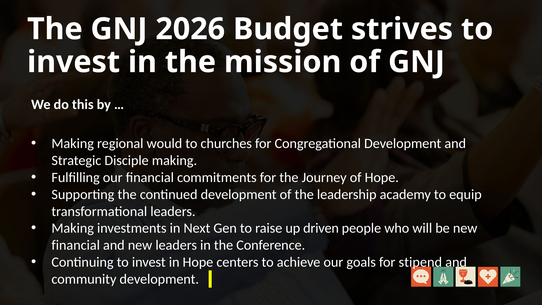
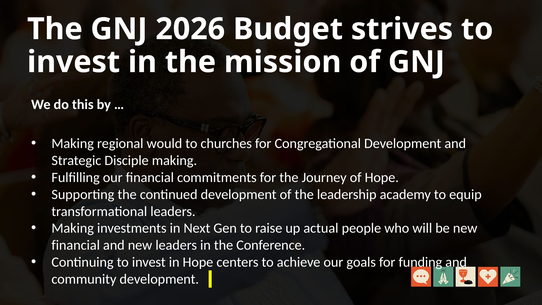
driven: driven -> actual
stipend: stipend -> funding
